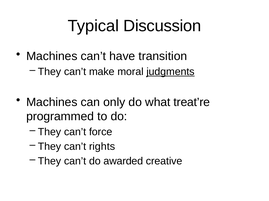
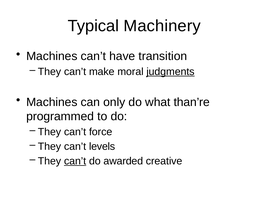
Discussion: Discussion -> Machinery
treat’re: treat’re -> than’re
rights: rights -> levels
can’t at (75, 162) underline: none -> present
